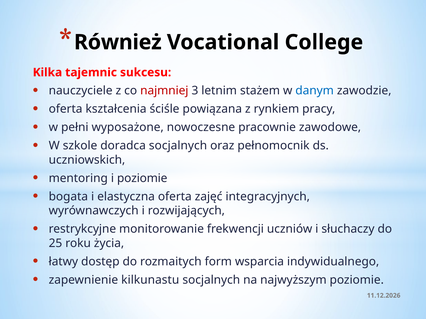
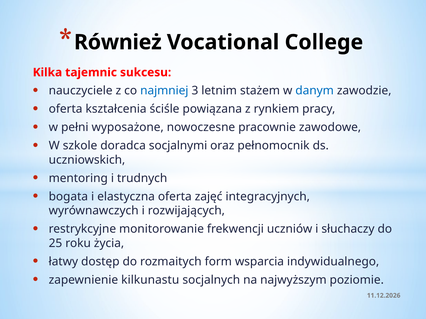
najmniej colour: red -> blue
doradca socjalnych: socjalnych -> socjalnymi
i poziomie: poziomie -> trudnych
